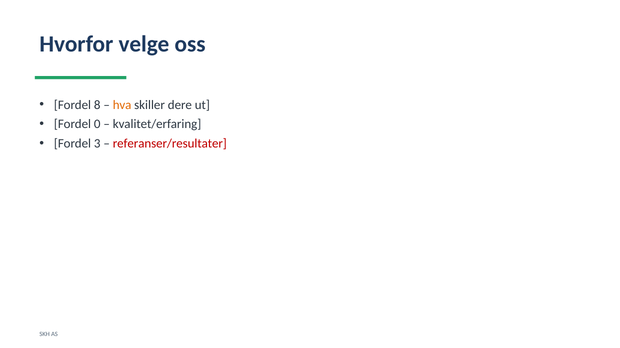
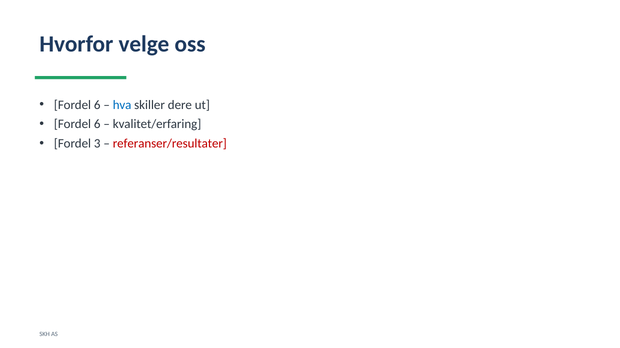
8 at (97, 105): 8 -> 6
hva colour: orange -> blue
0 at (97, 124): 0 -> 6
